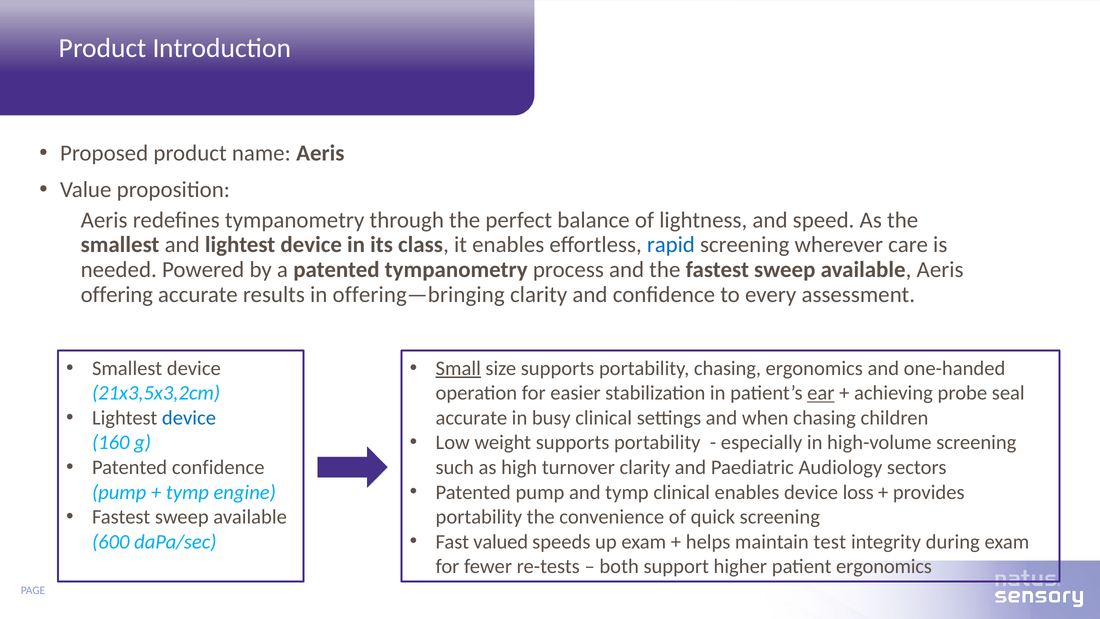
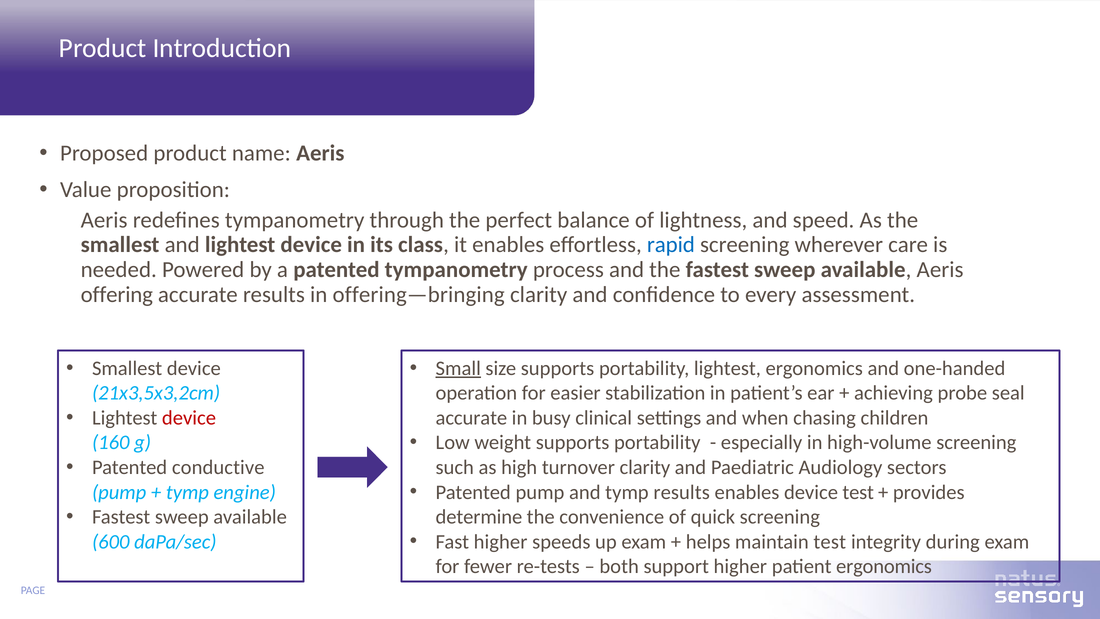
portability chasing: chasing -> lightest
ear underline: present -> none
device at (189, 418) colour: blue -> red
Patented confidence: confidence -> conductive
tymp clinical: clinical -> results
device loss: loss -> test
portability at (479, 517): portability -> determine
Fast valued: valued -> higher
